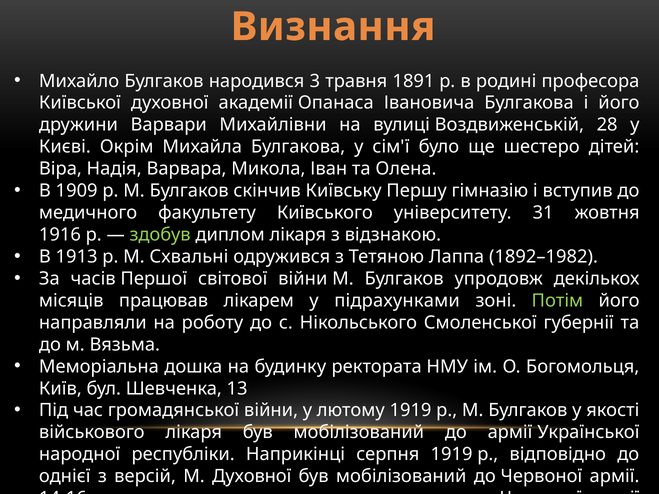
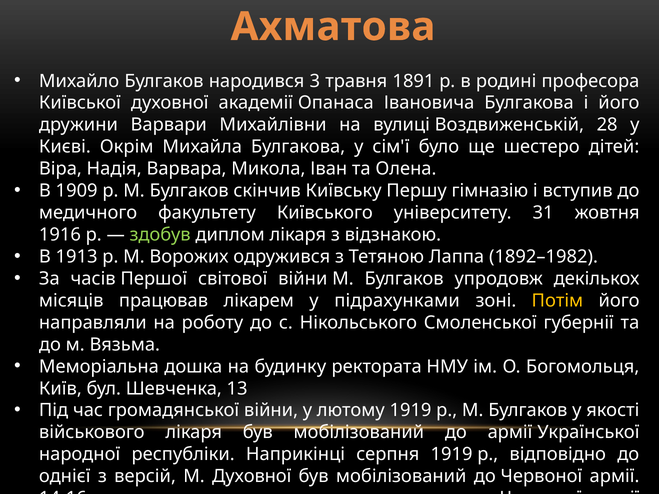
Визнання: Визнання -> Ахматова
Схвальні: Схвальні -> Ворожих
Потім colour: light green -> yellow
